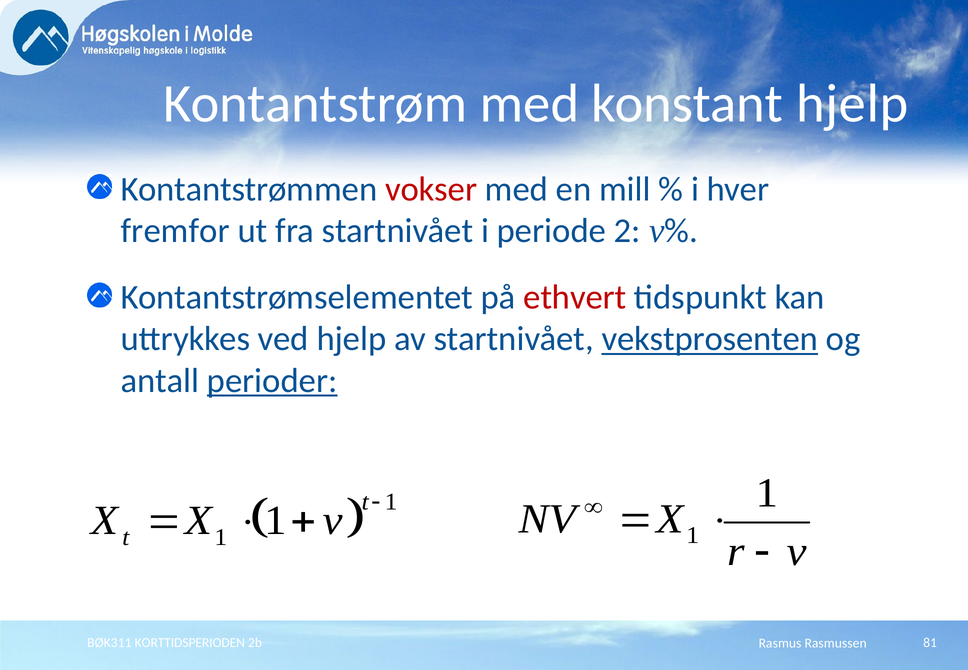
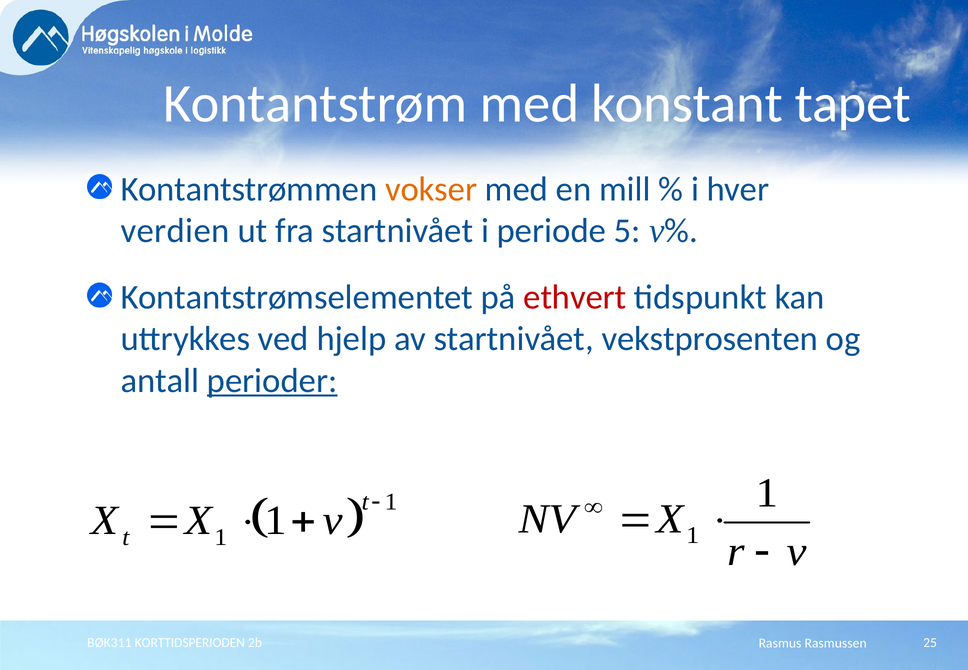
konstant hjelp: hjelp -> tapet
vokser colour: red -> orange
fremfor: fremfor -> verdien
2: 2 -> 5
vekstprosenten underline: present -> none
81: 81 -> 25
